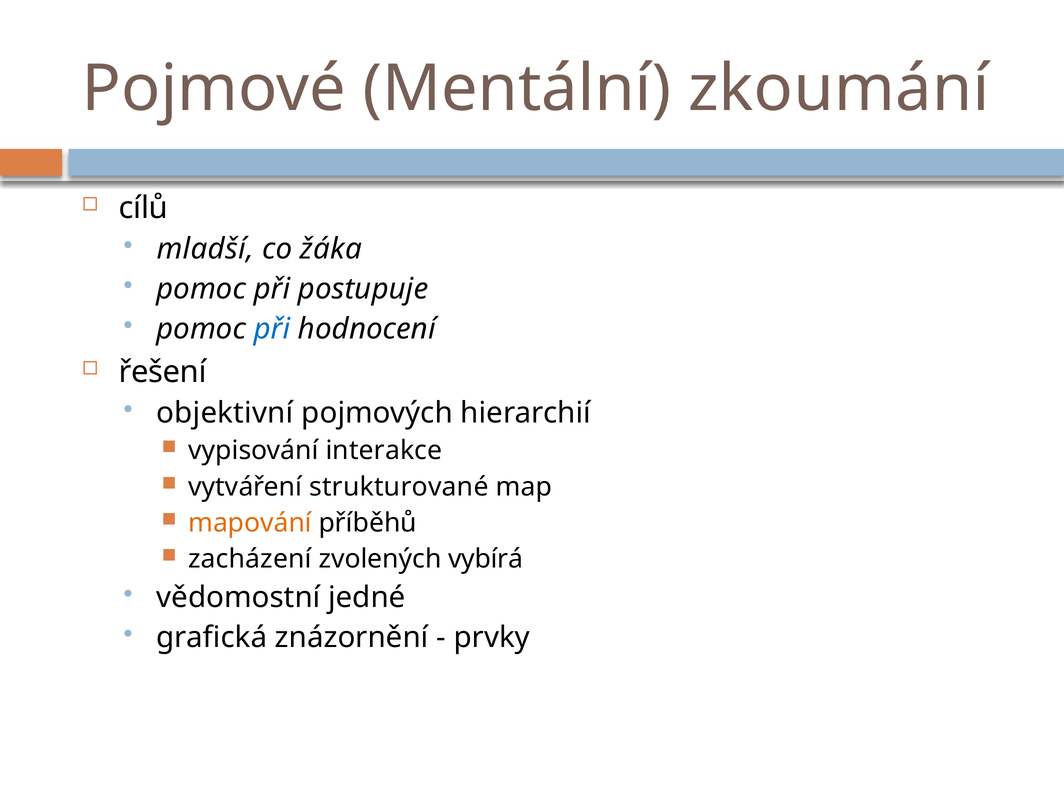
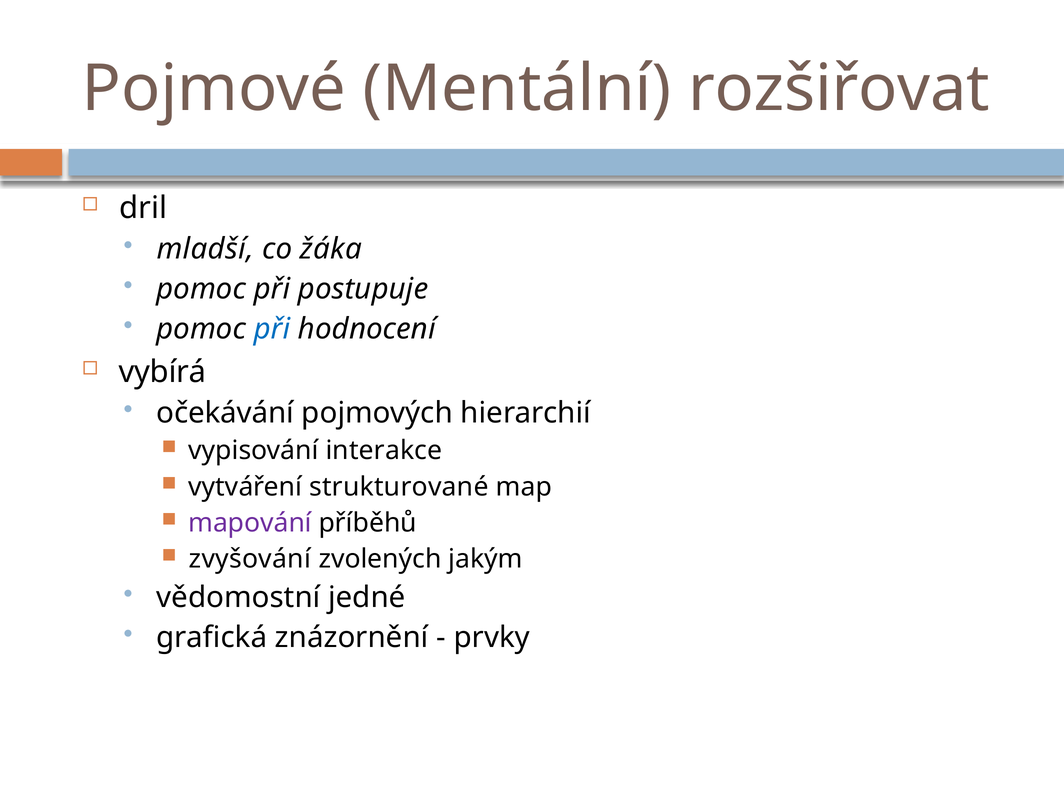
zkoumání: zkoumání -> rozšiřovat
cílů: cílů -> dril
řešení: řešení -> vybírá
objektivní: objektivní -> očekávání
mapování colour: orange -> purple
zacházení: zacházení -> zvyšování
vybírá: vybírá -> jakým
